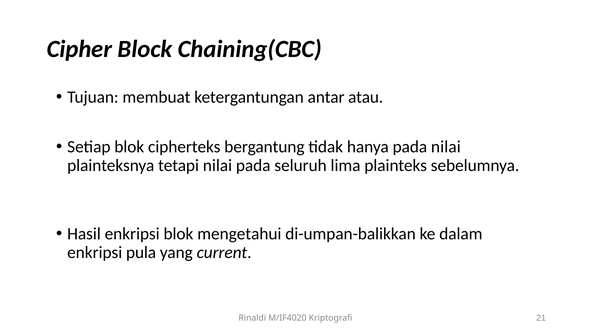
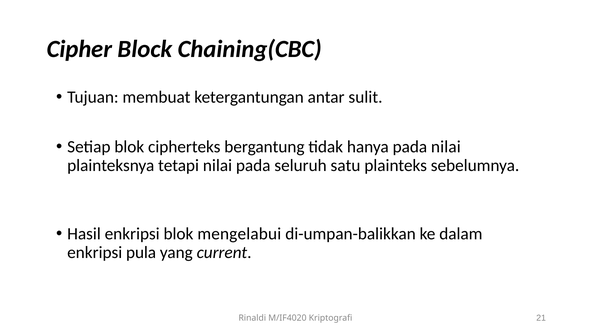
atau: atau -> sulit
lima: lima -> satu
mengetahui: mengetahui -> mengelabui
